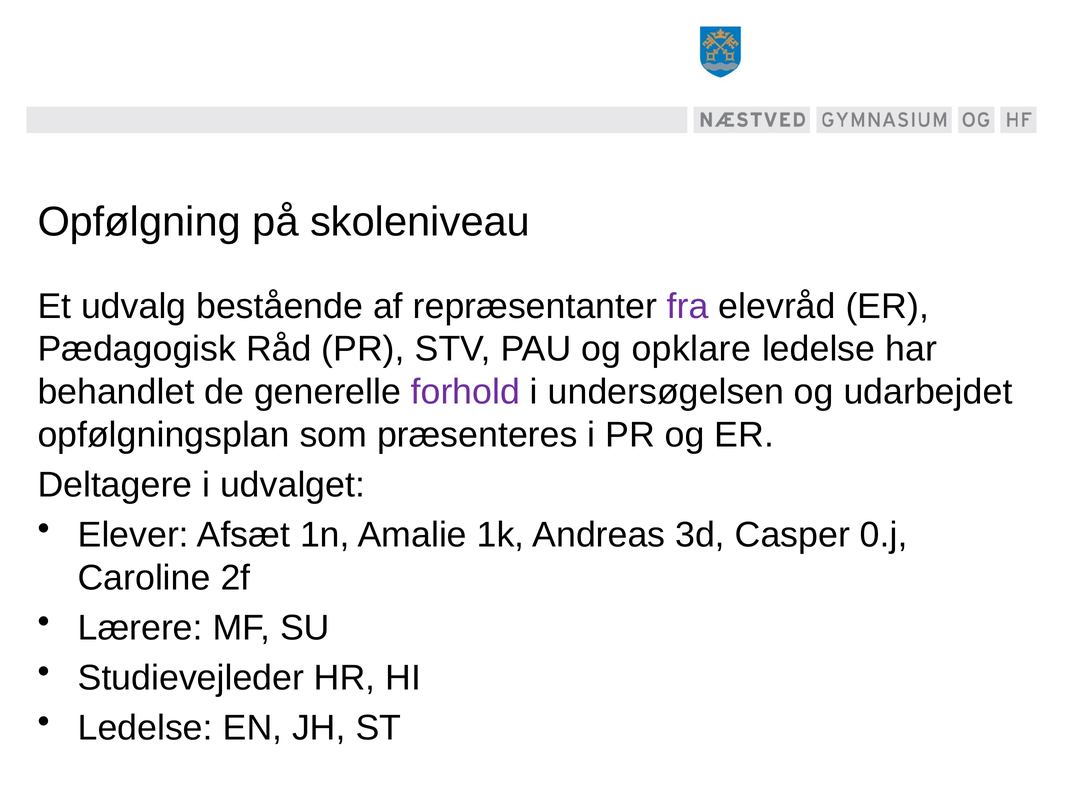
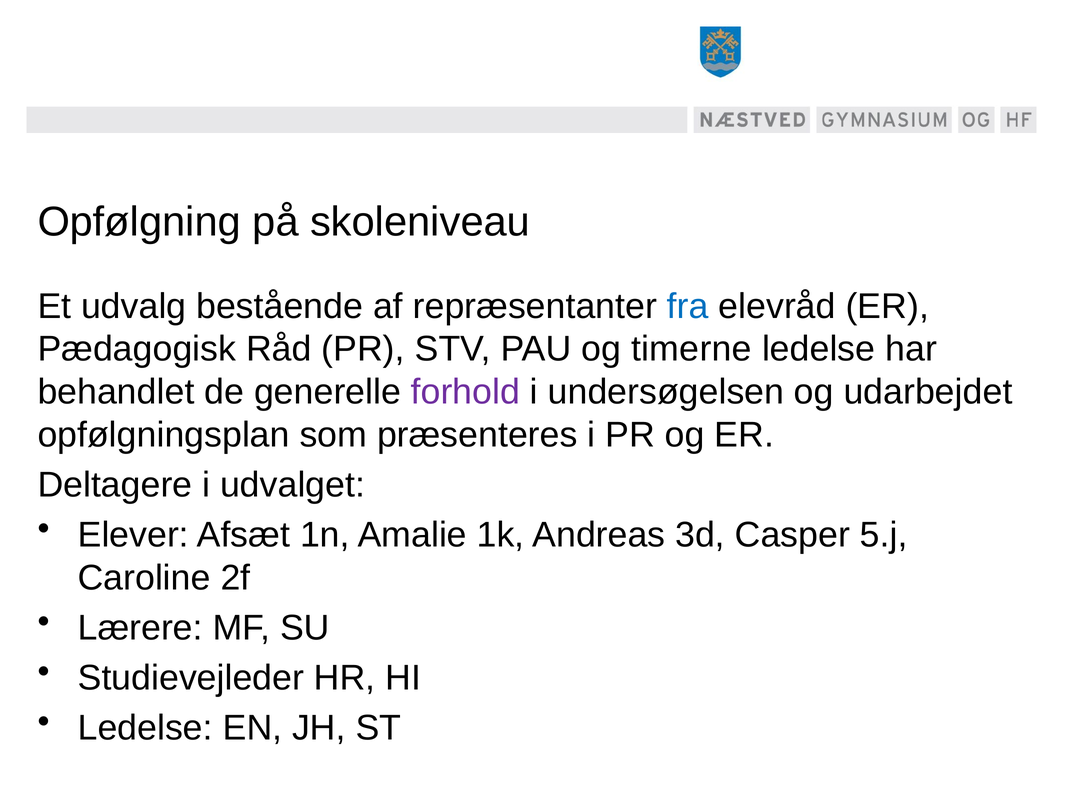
fra colour: purple -> blue
opklare: opklare -> timerne
0.j: 0.j -> 5.j
